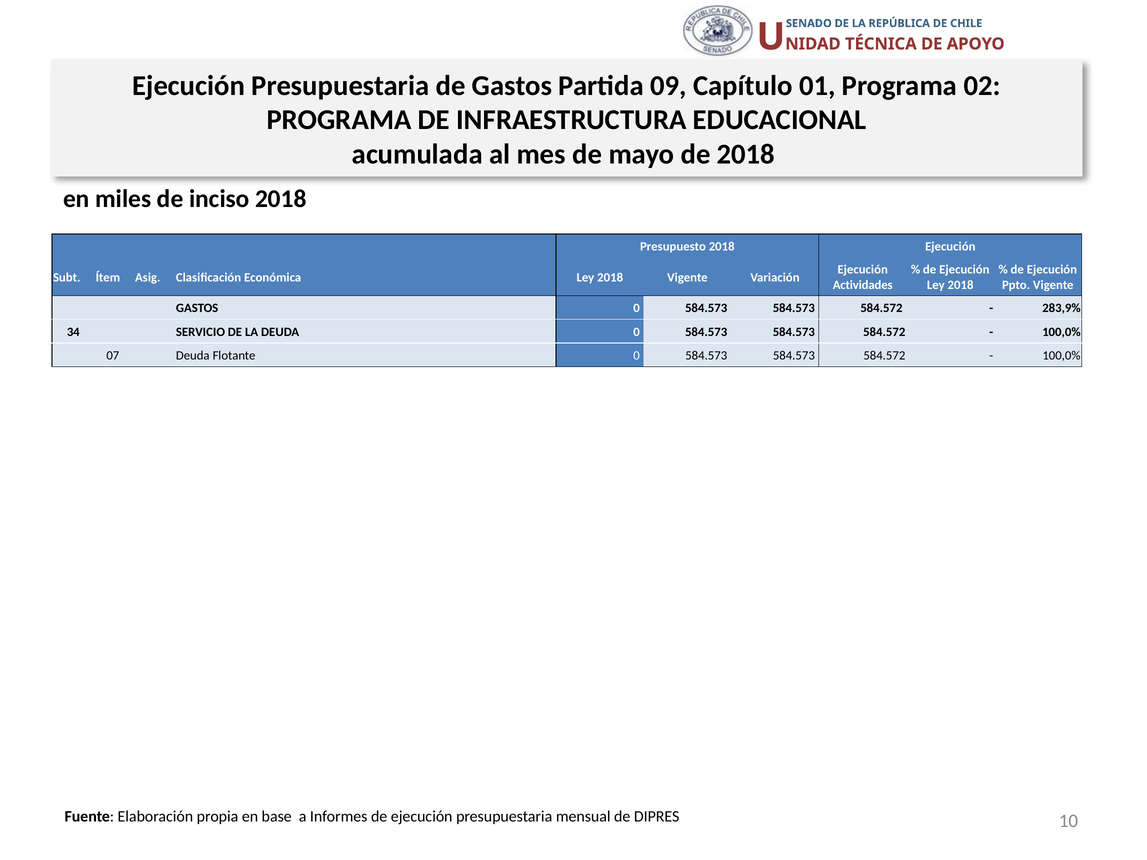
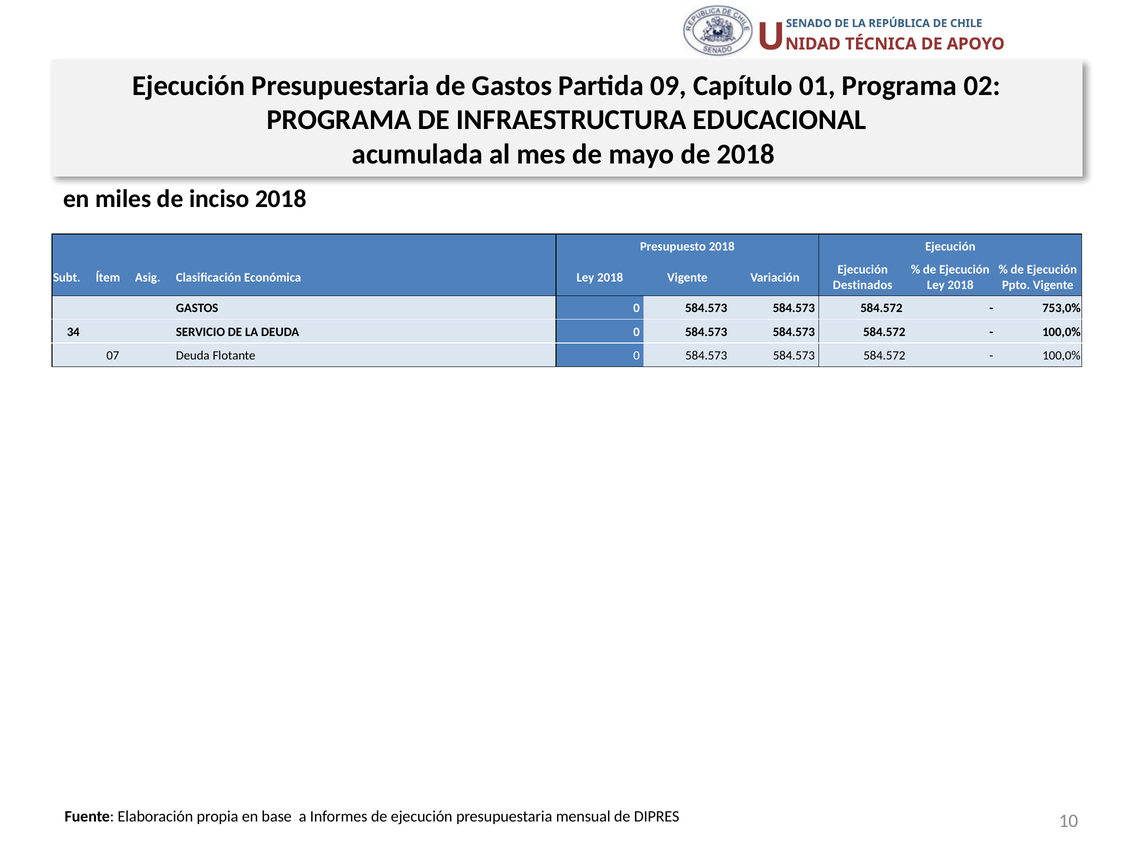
Actividades: Actividades -> Destinados
283,9%: 283,9% -> 753,0%
